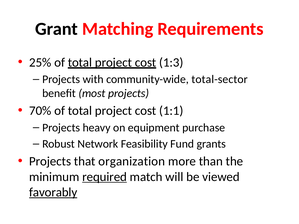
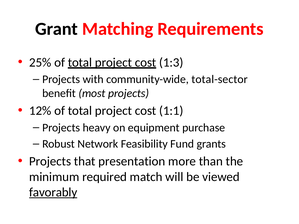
70%: 70% -> 12%
organization: organization -> presentation
required underline: present -> none
